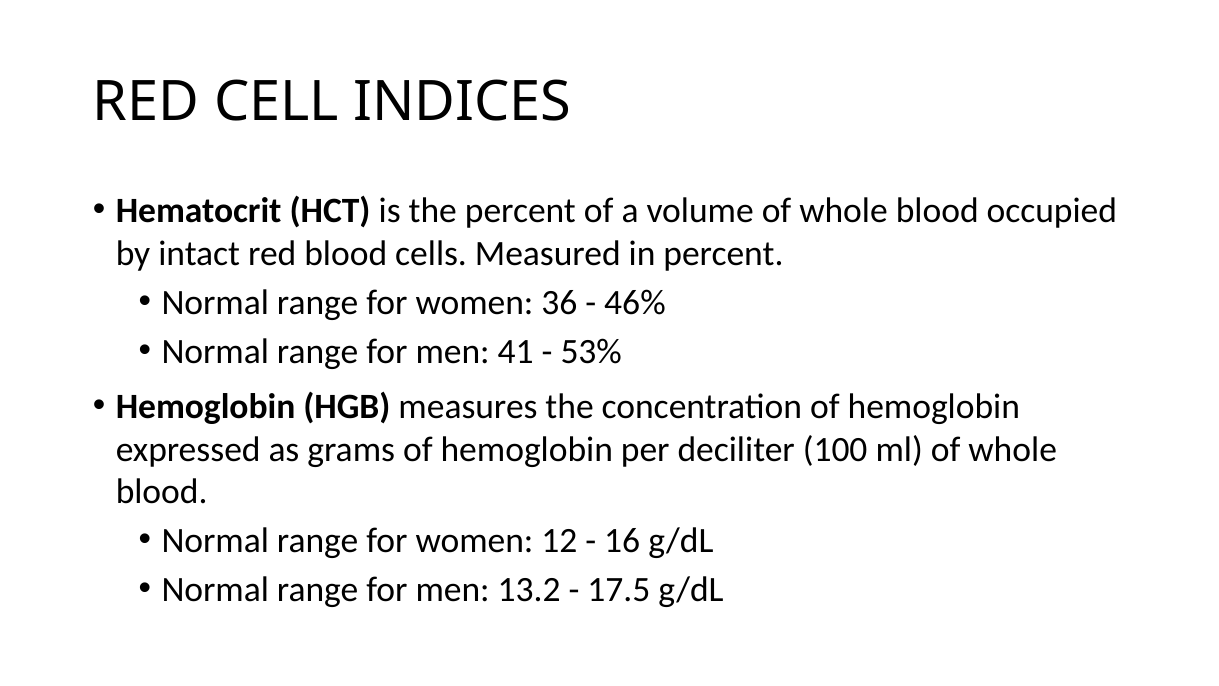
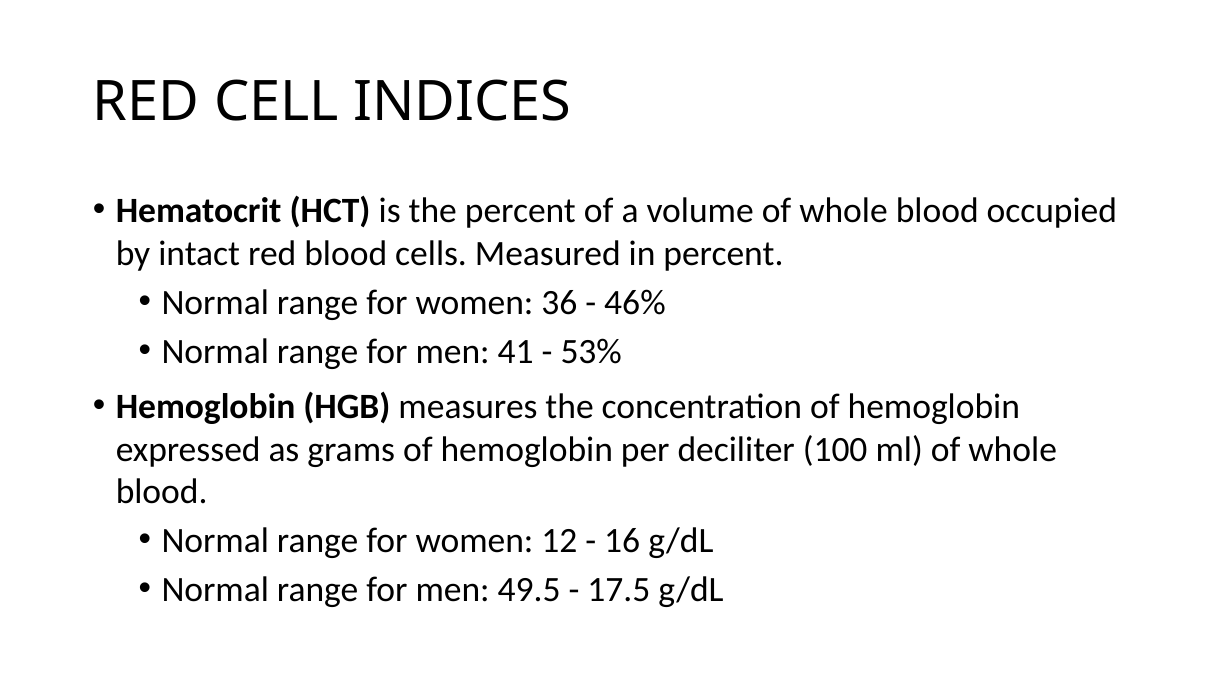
13.2: 13.2 -> 49.5
